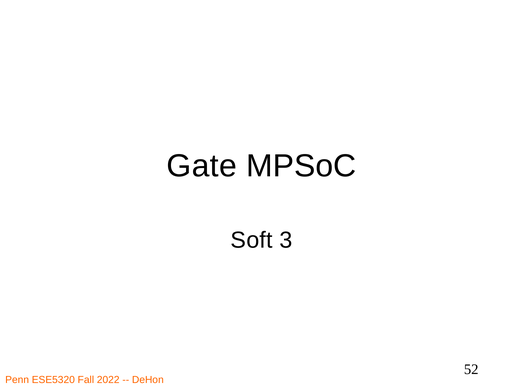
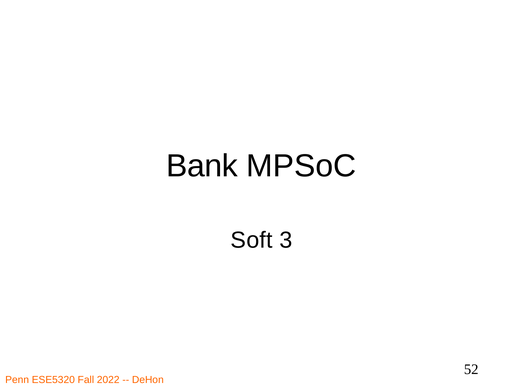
Gate: Gate -> Bank
